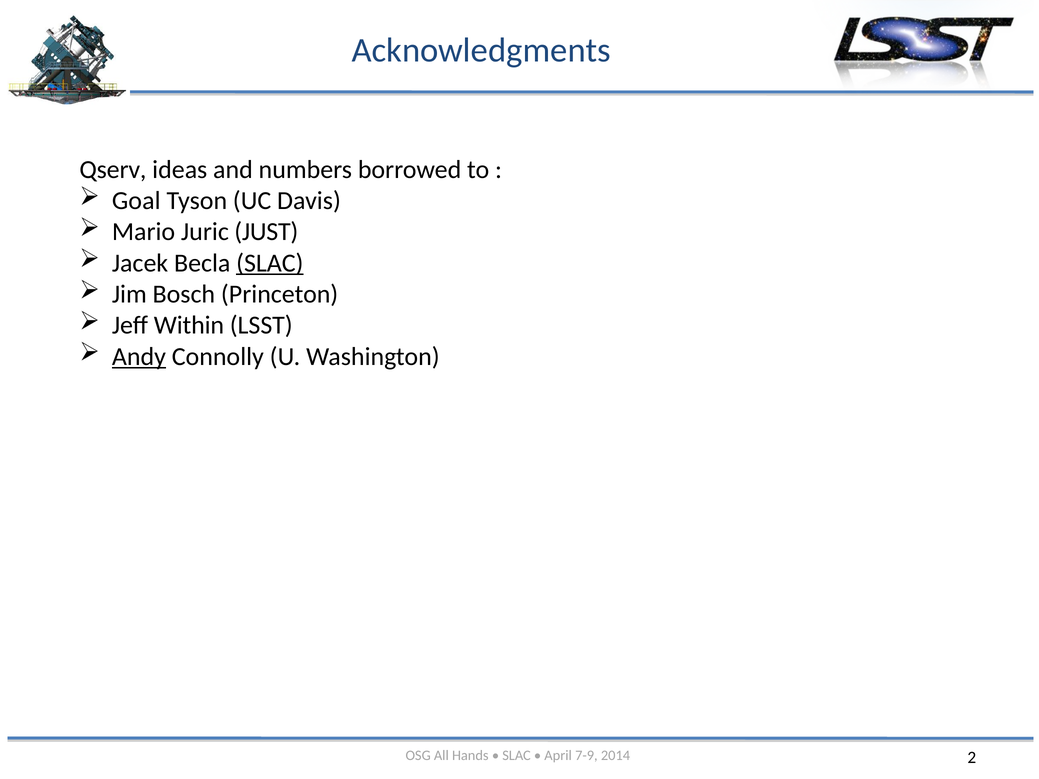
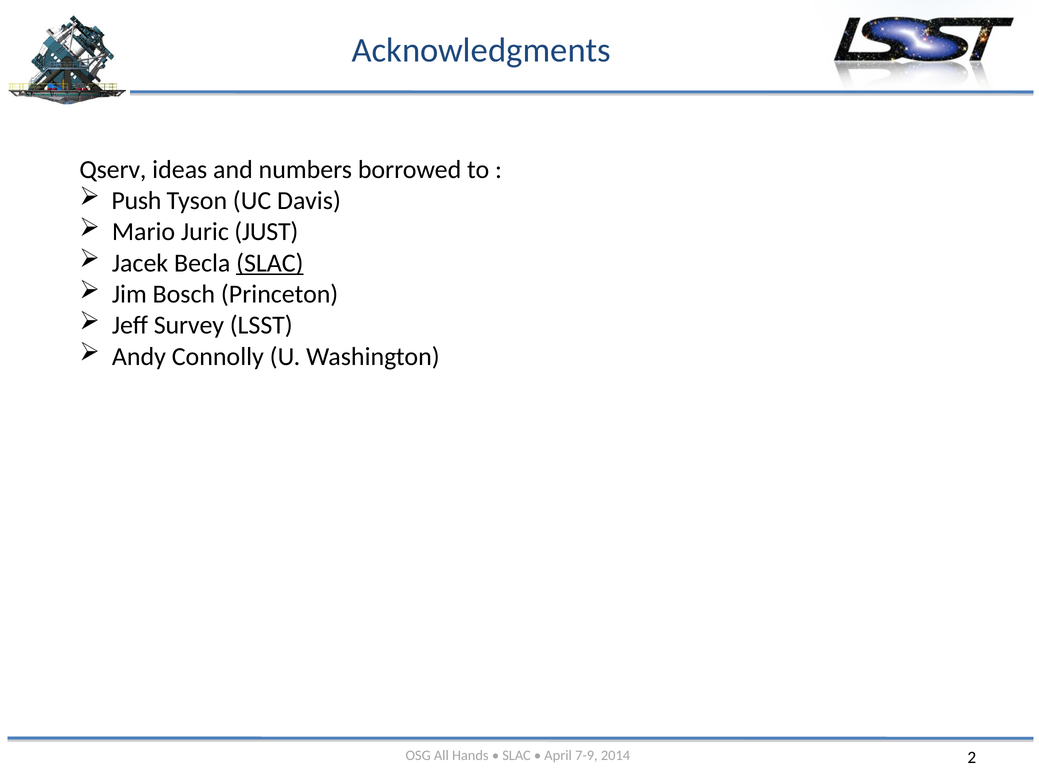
Goal: Goal -> Push
Within: Within -> Survey
Andy underline: present -> none
